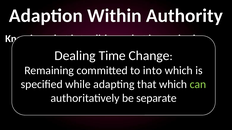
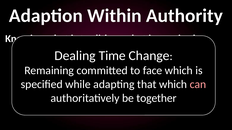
into: into -> face
can colour: light green -> pink
separate at (157, 99): separate -> together
